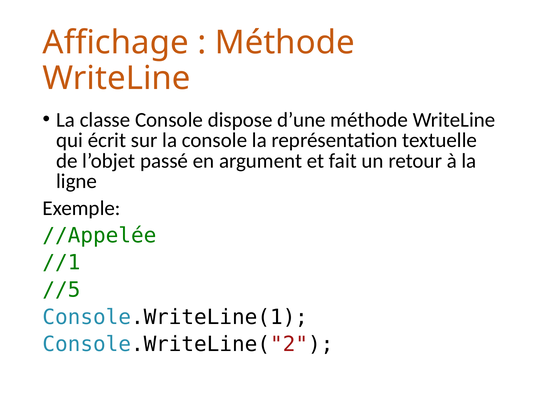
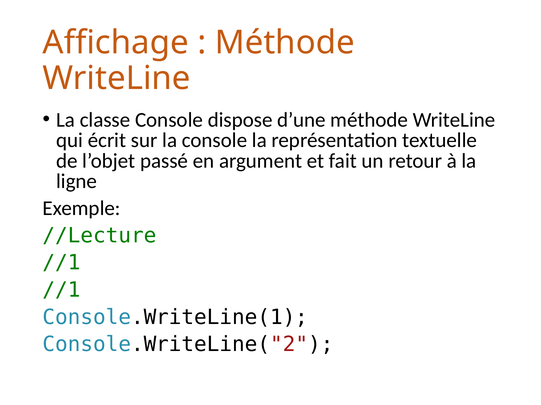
//Appelée: //Appelée -> //Lecture
//5 at (62, 290): //5 -> //1
